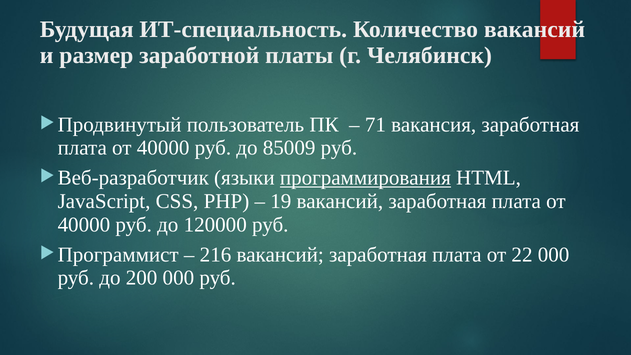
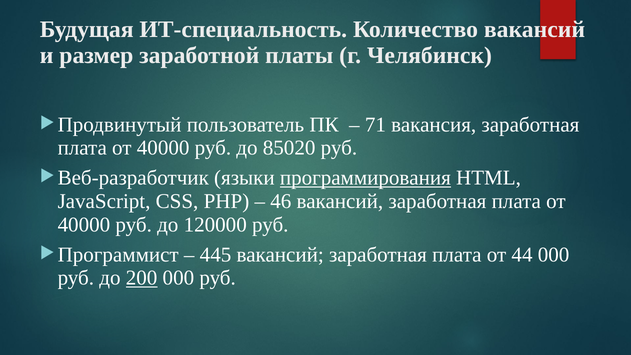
85009: 85009 -> 85020
19: 19 -> 46
216: 216 -> 445
22: 22 -> 44
200 underline: none -> present
